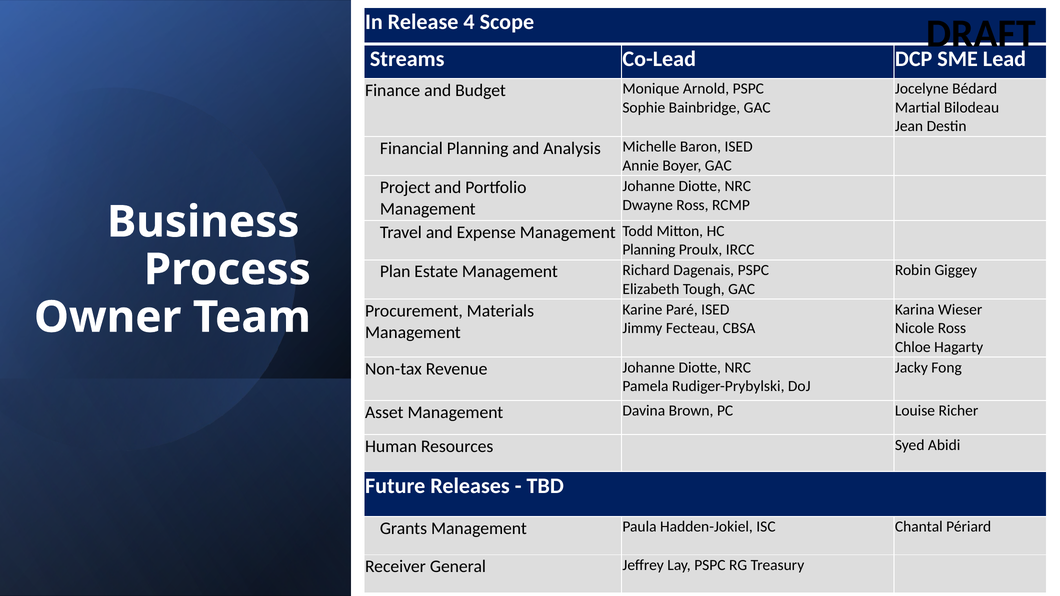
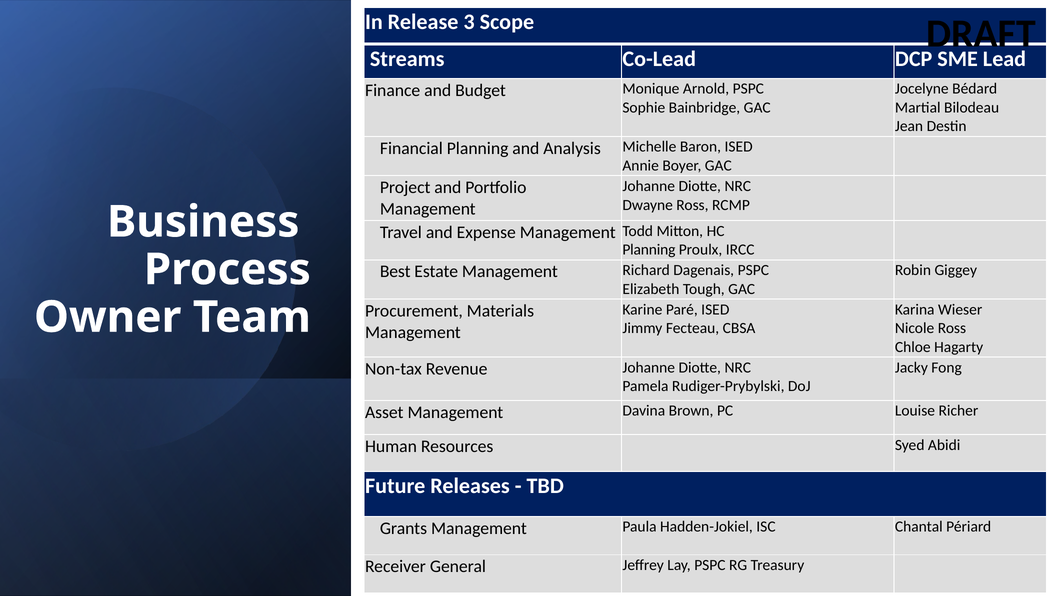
4: 4 -> 3
Plan: Plan -> Best
